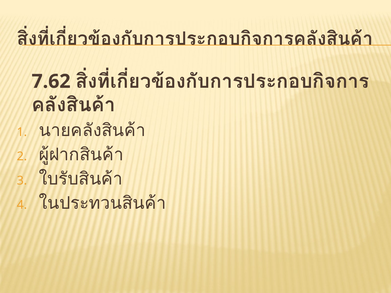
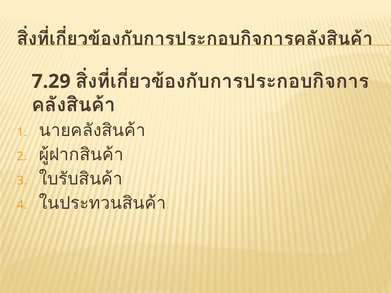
7.62: 7.62 -> 7.29
